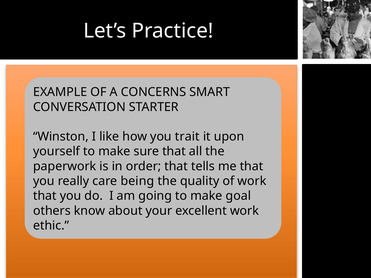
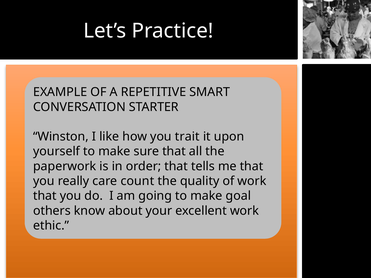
CONCERNS: CONCERNS -> REPETITIVE
being: being -> count
